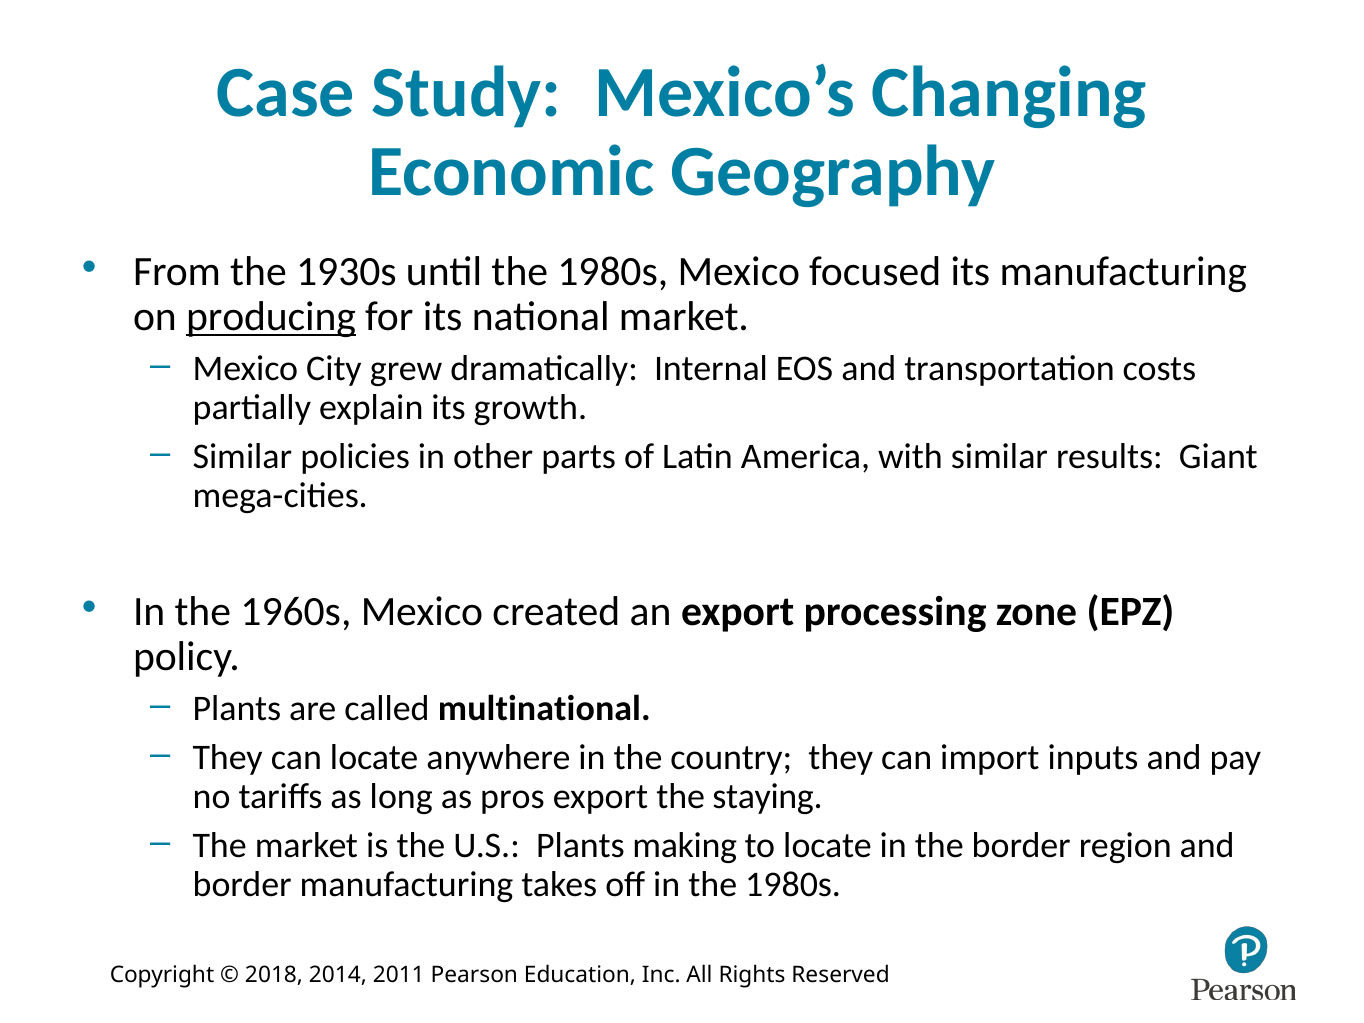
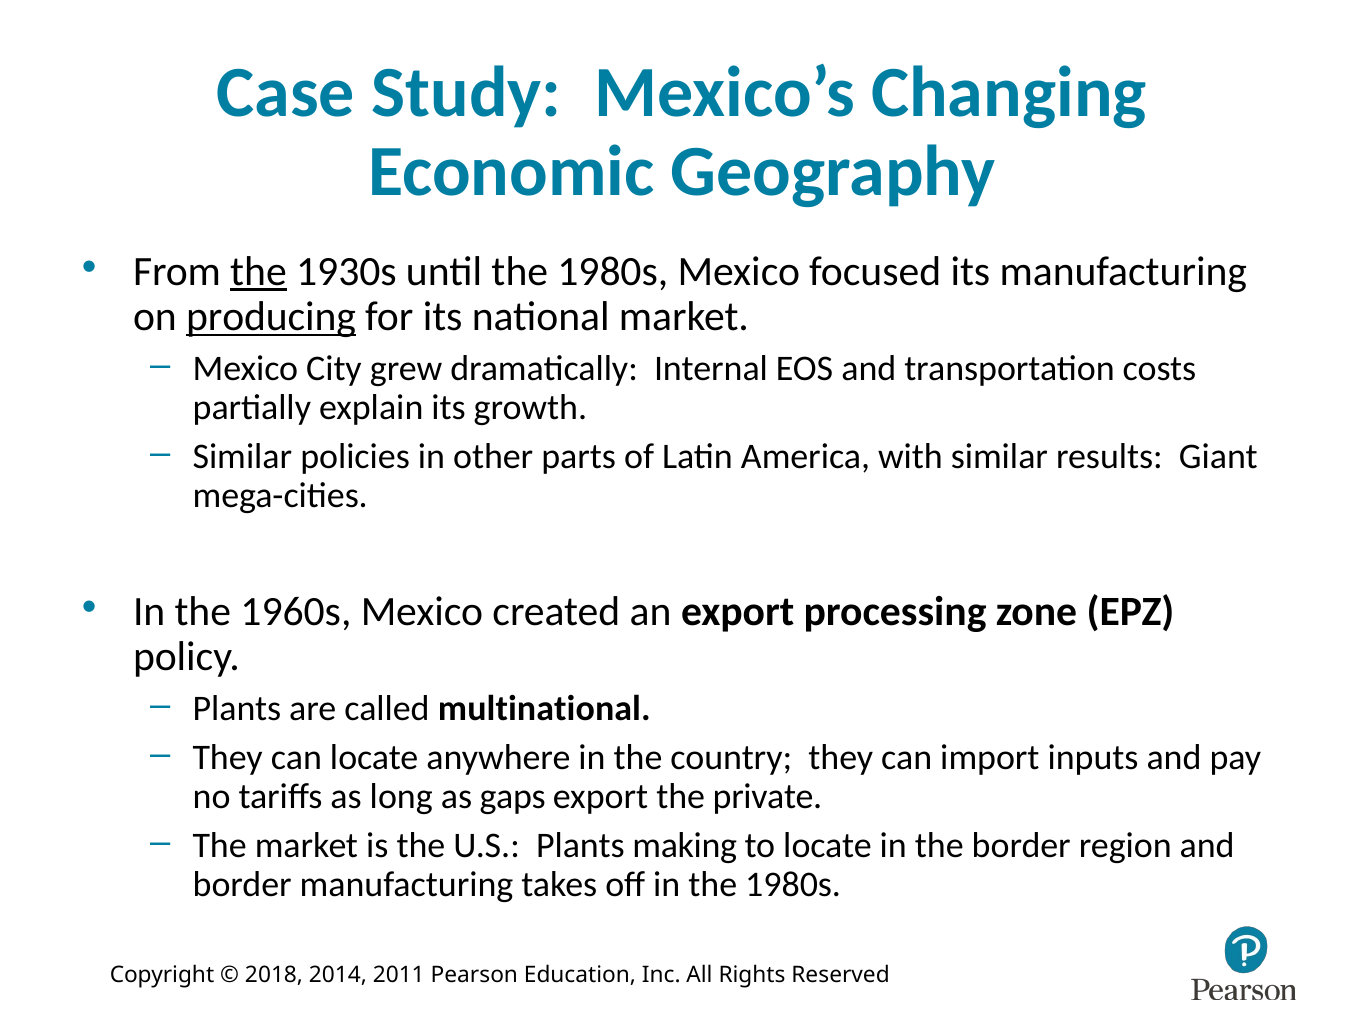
the at (259, 271) underline: none -> present
pros: pros -> gaps
staying: staying -> private
